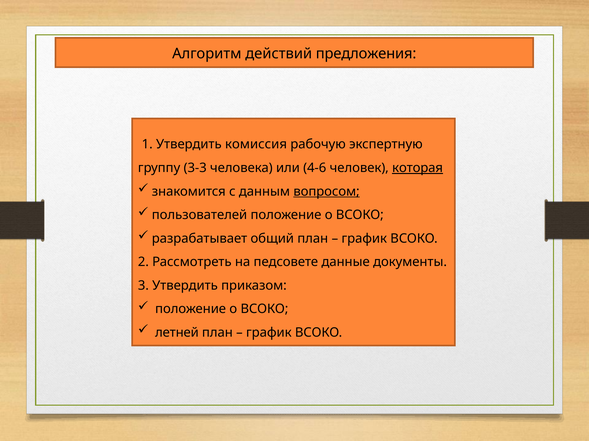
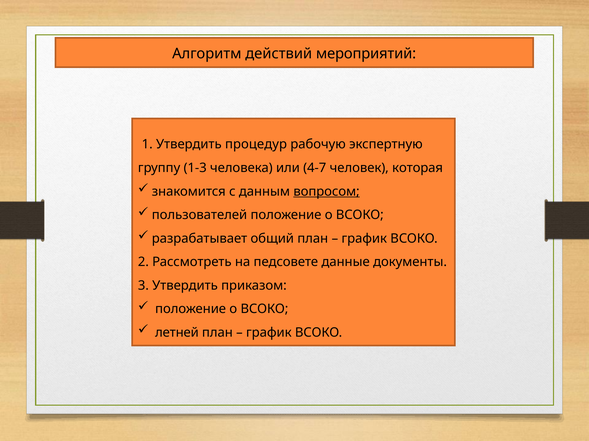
предложения: предложения -> мероприятий
комиссия: комиссия -> процедур
3-3: 3-3 -> 1-3
4-6: 4-6 -> 4-7
которая underline: present -> none
